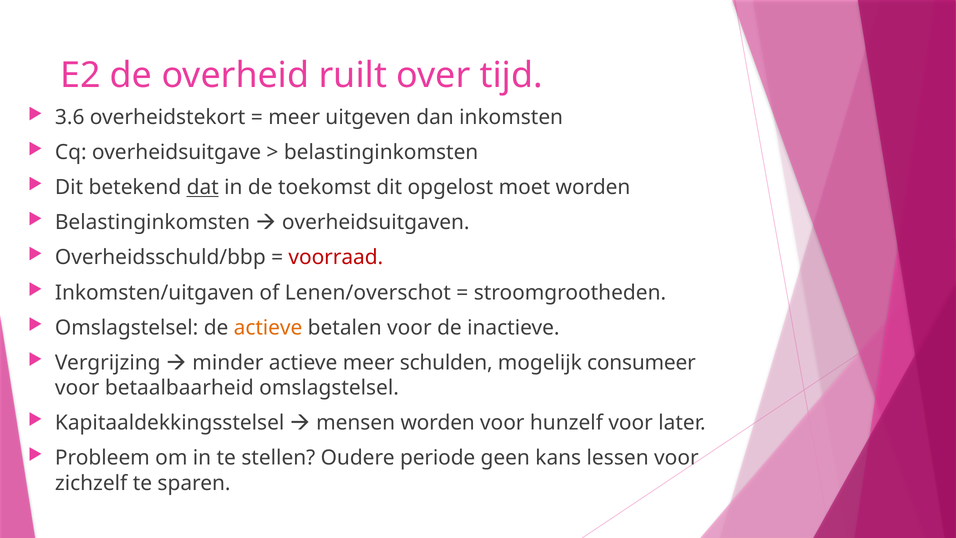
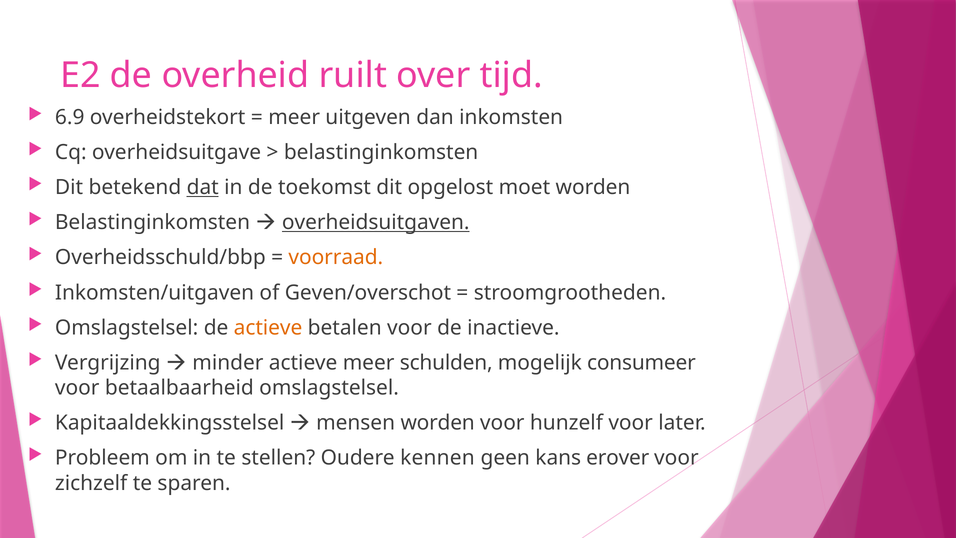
3.6: 3.6 -> 6.9
overheidsuitgaven underline: none -> present
voorraad colour: red -> orange
Lenen/overschot: Lenen/overschot -> Geven/overschot
periode: periode -> kennen
lessen: lessen -> erover
